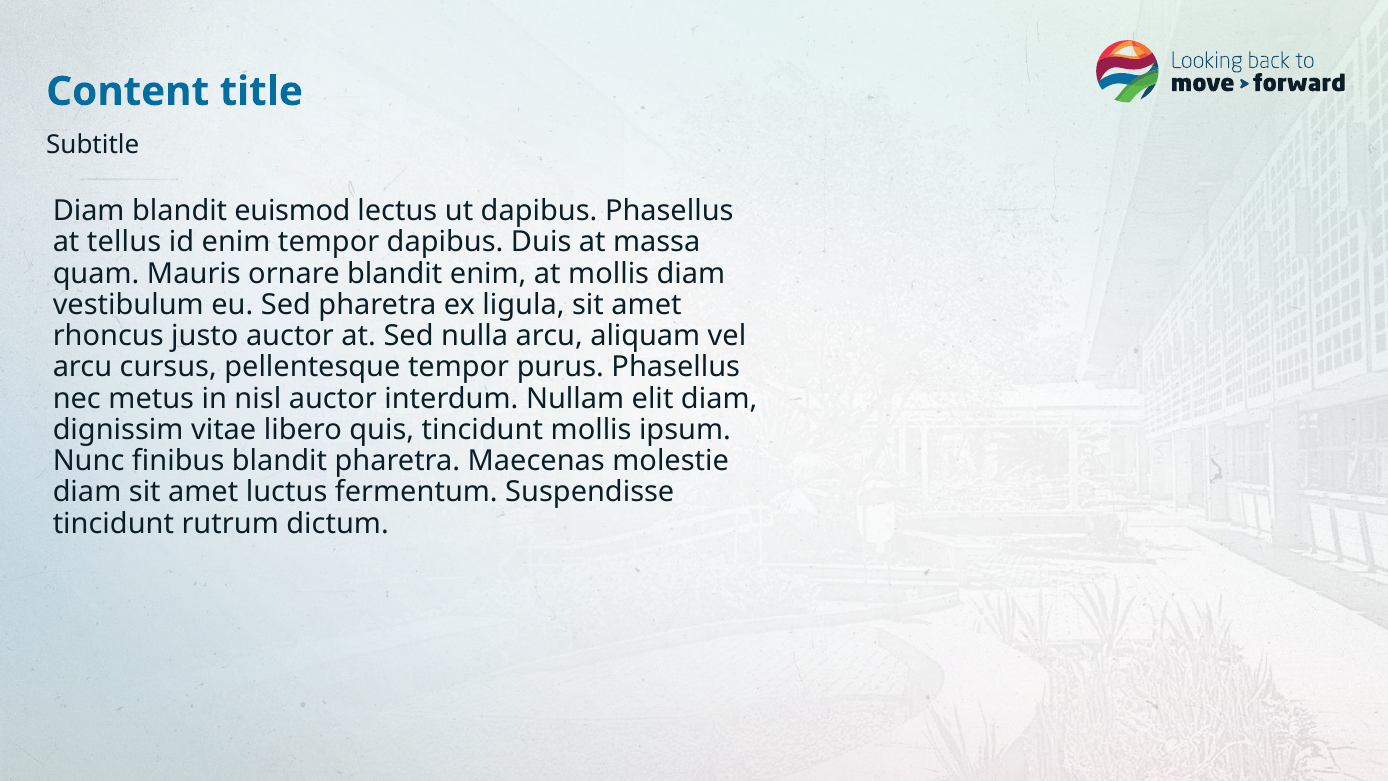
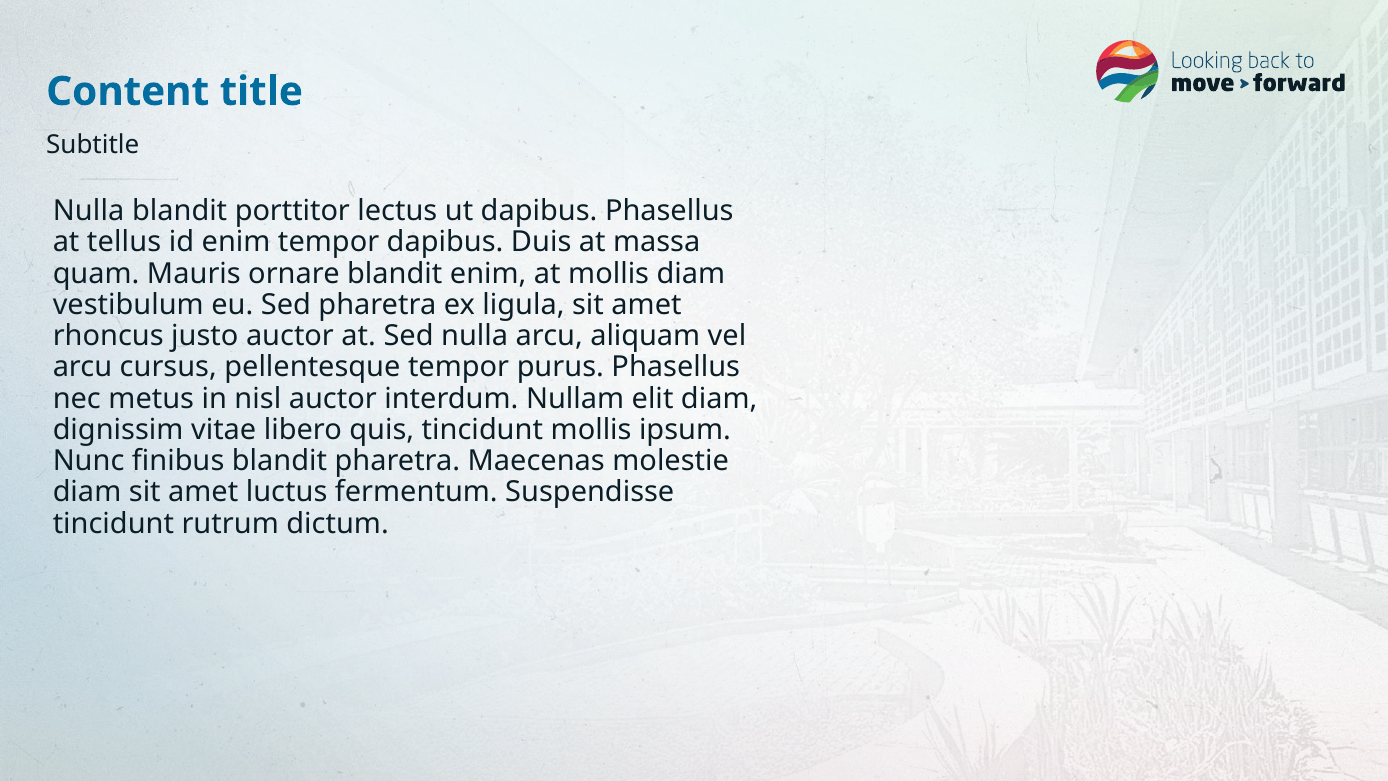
Diam at (89, 211): Diam -> Nulla
euismod: euismod -> porttitor
